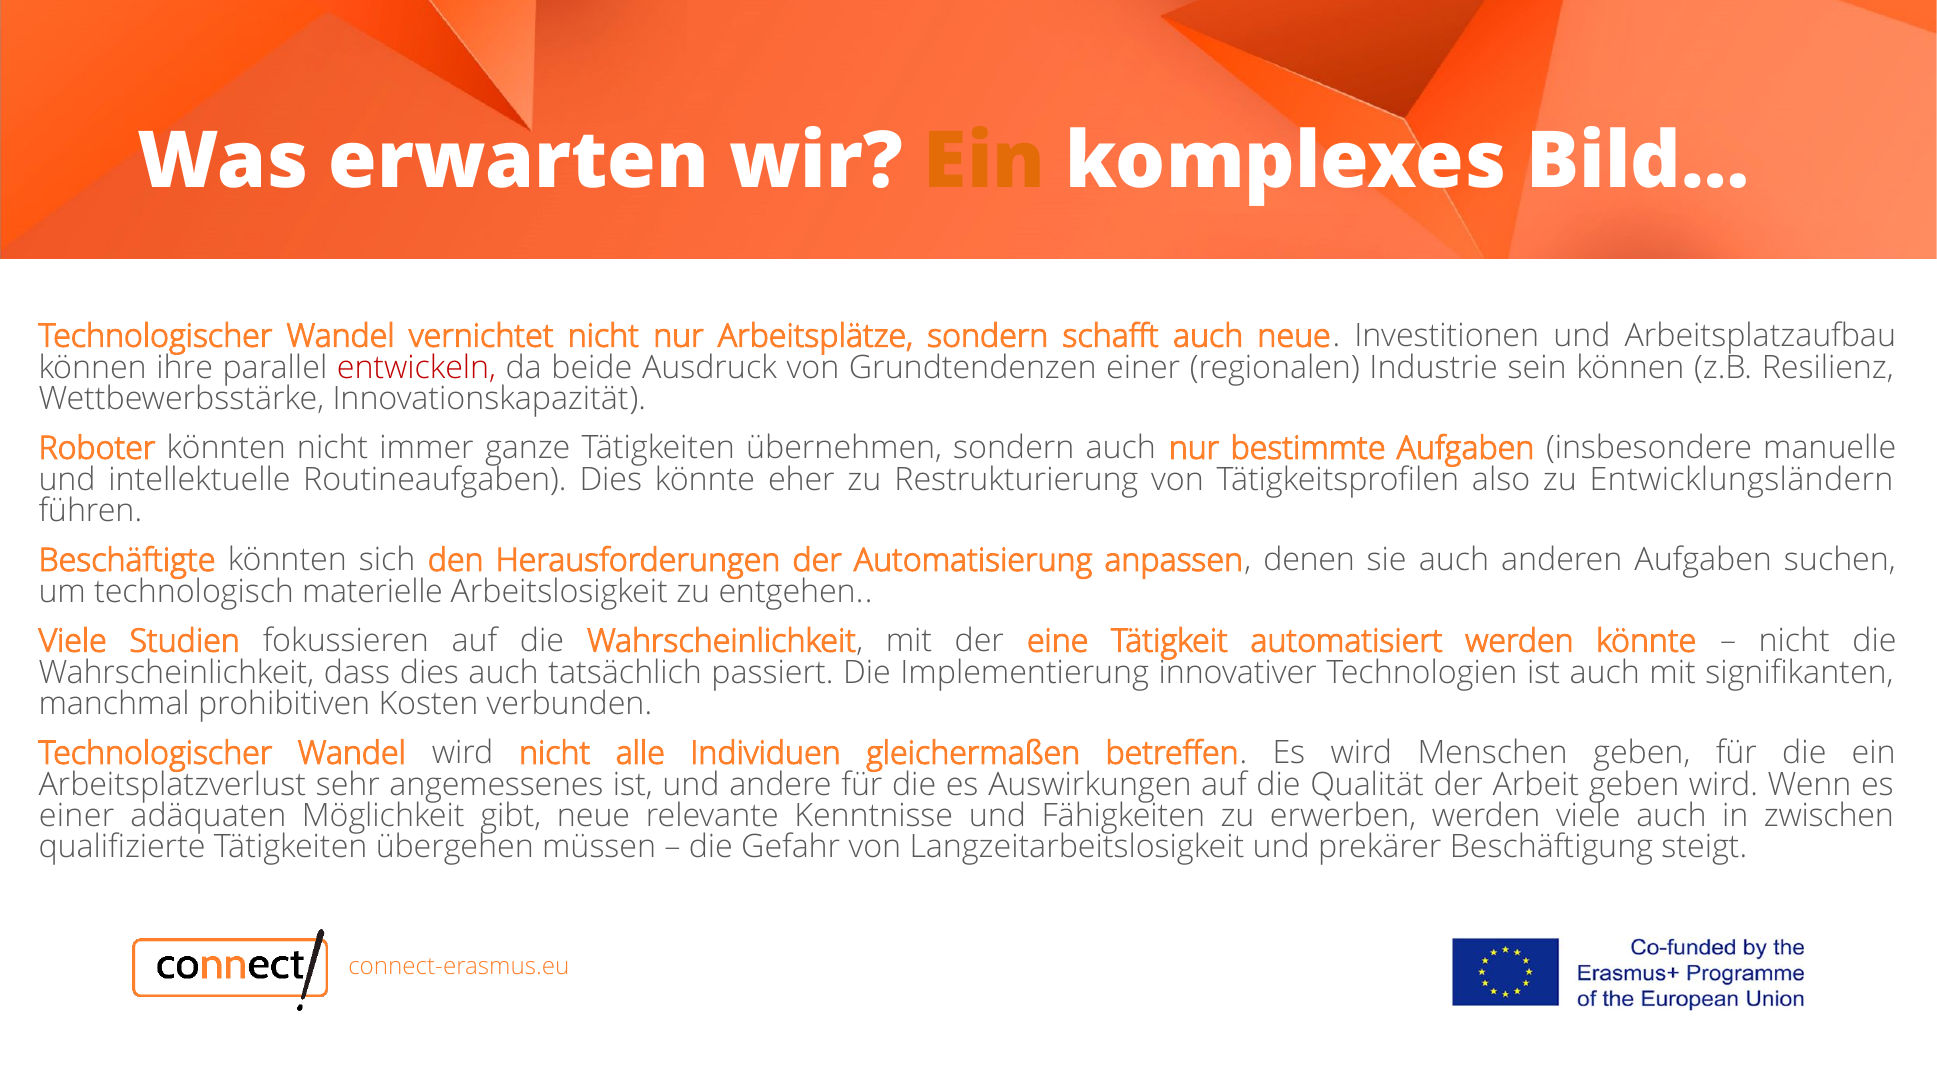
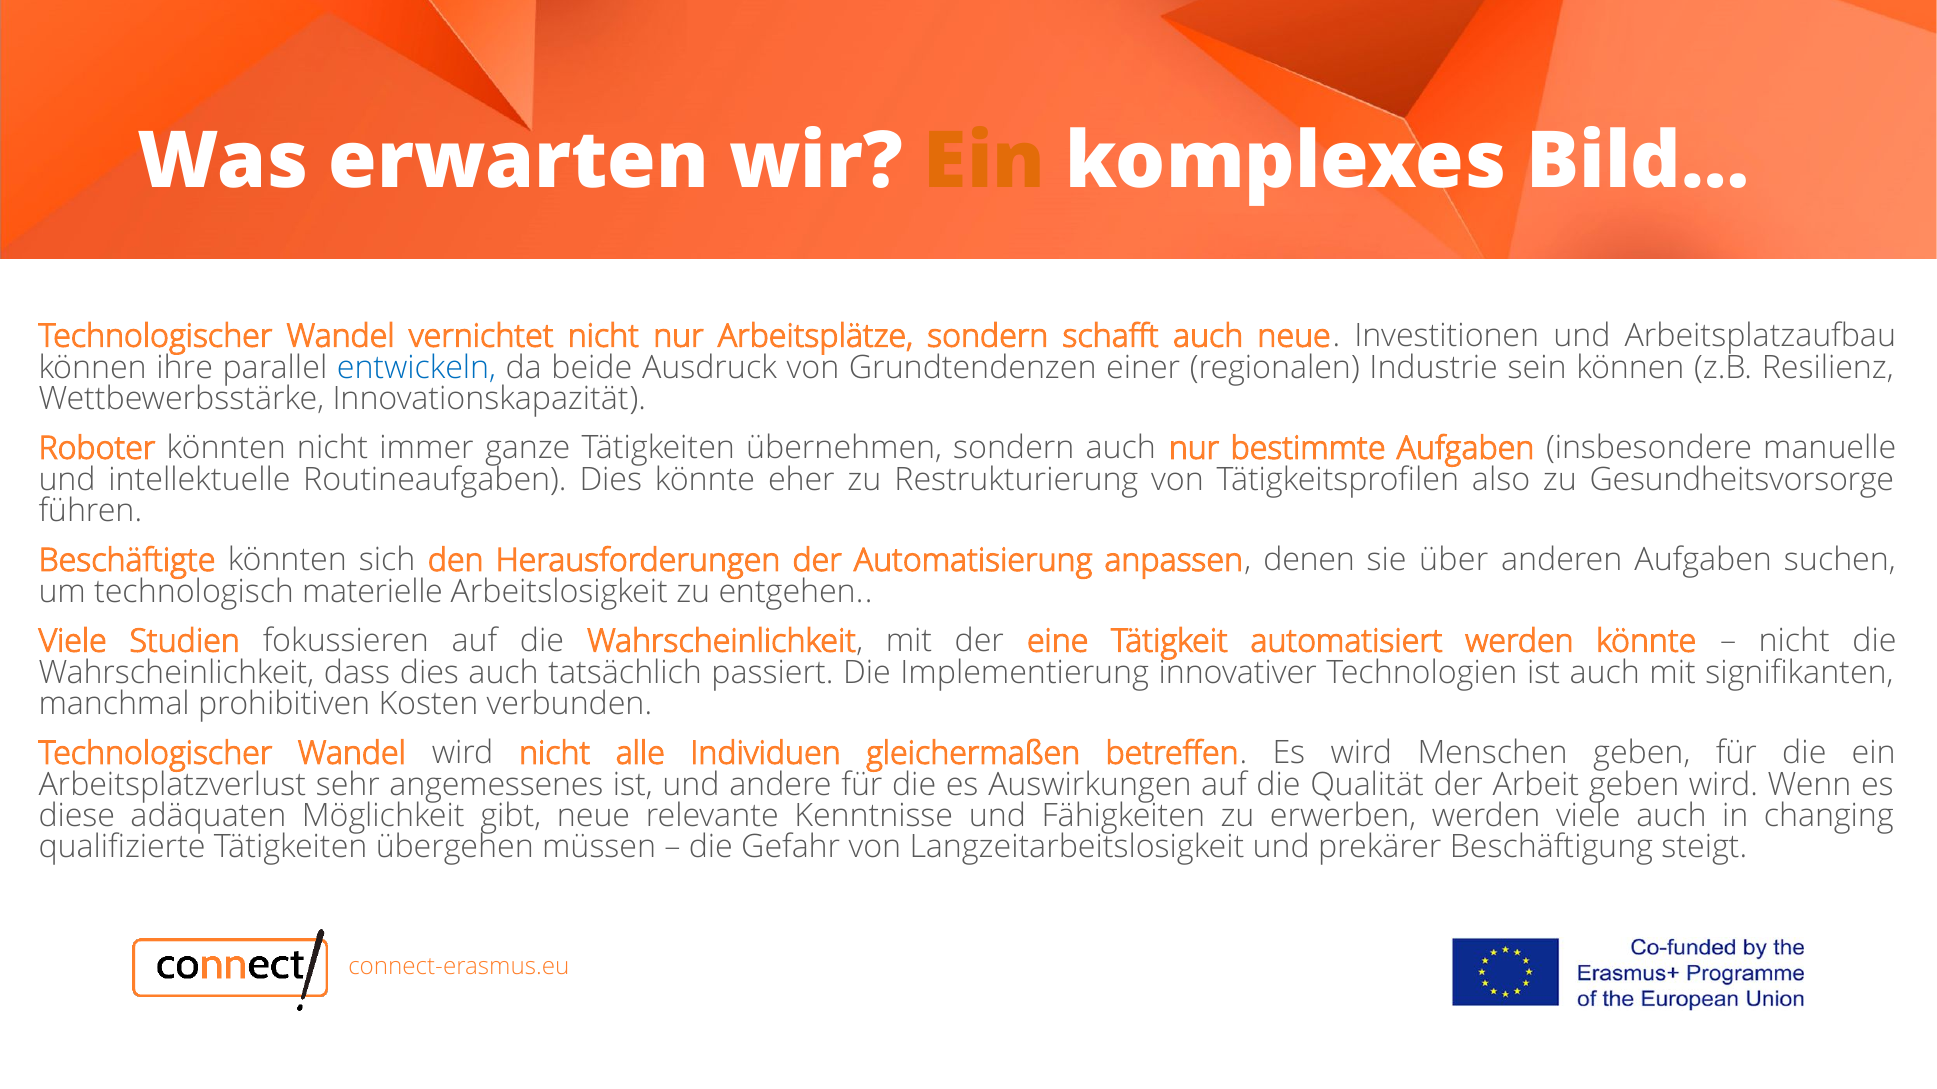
entwickeln colour: red -> blue
Entwicklungsländern: Entwicklungsländern -> Gesundheitsvorsorge
sie auch: auch -> über
einer at (77, 816): einer -> diese
zwischen: zwischen -> changing
